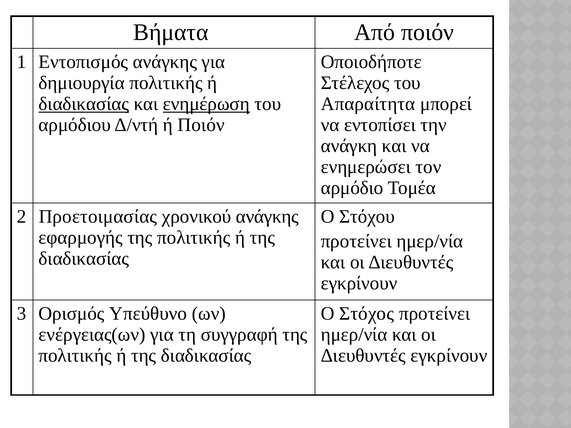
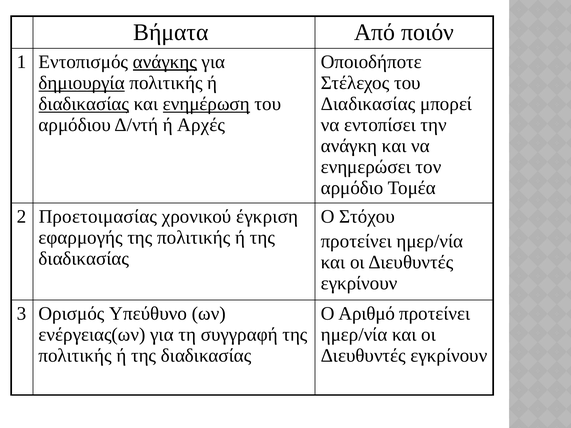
ανάγκης at (165, 62) underline: none -> present
δημιουργία underline: none -> present
Απαραίτητα at (368, 104): Απαραίτητα -> Διαδικασίας
ή Ποιόν: Ποιόν -> Αρχές
χρονικού ανάγκης: ανάγκης -> έγκριση
Στόχος: Στόχος -> Αριθμό
